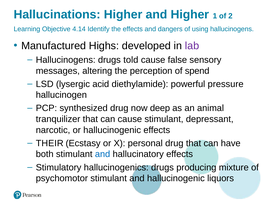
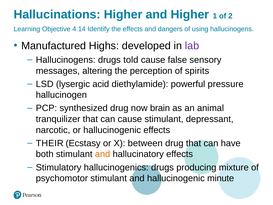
spend: spend -> spirits
deep: deep -> brain
personal: personal -> between
and at (103, 154) colour: blue -> orange
liquors: liquors -> minute
